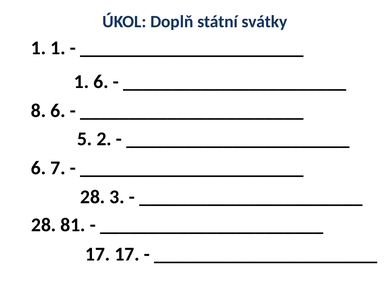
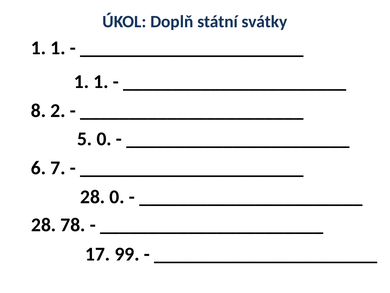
6 at (101, 82): 6 -> 1
8 6: 6 -> 2
5 2: 2 -> 0
28 3: 3 -> 0
81: 81 -> 78
17 17: 17 -> 99
